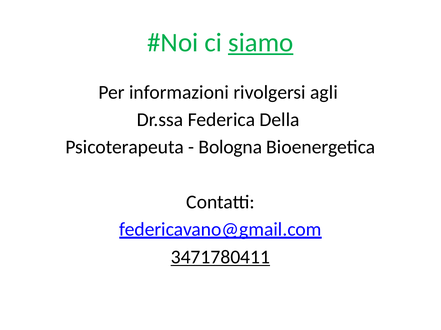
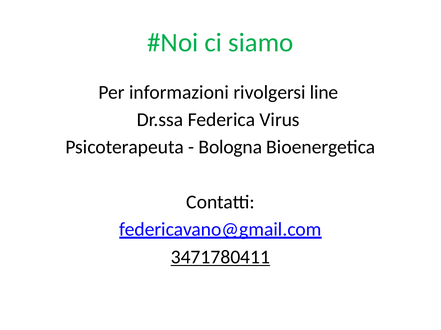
siamo underline: present -> none
agli: agli -> line
Della: Della -> Virus
